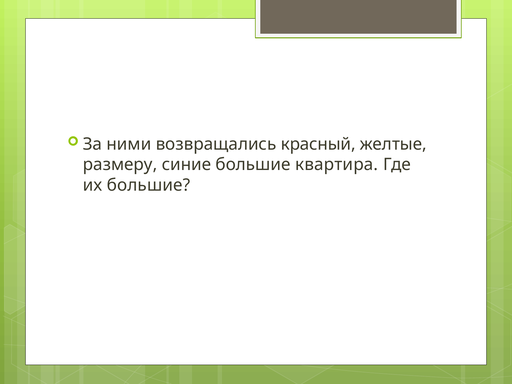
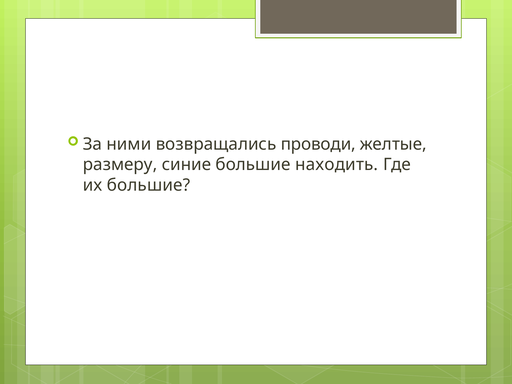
красный: красный -> проводи
квартира: квартира -> находить
